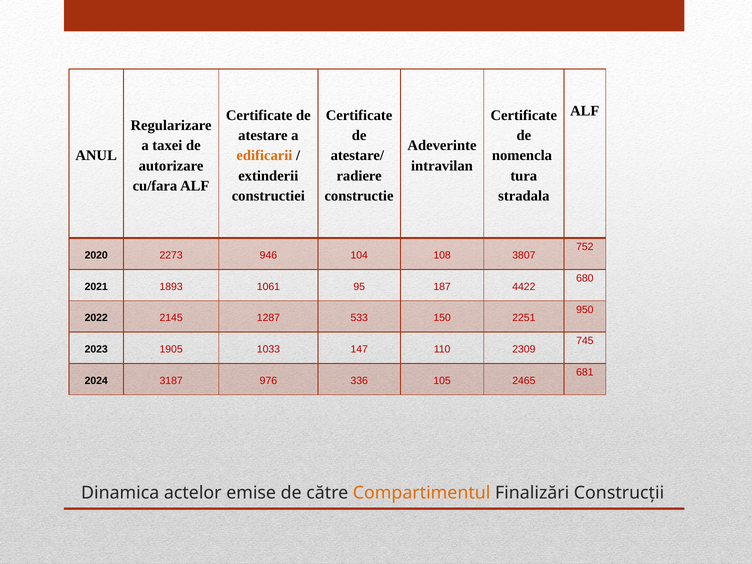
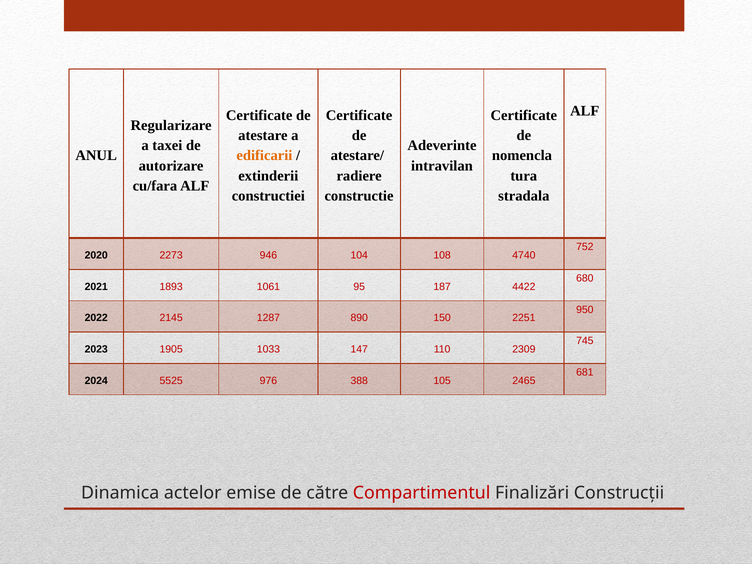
3807: 3807 -> 4740
533: 533 -> 890
3187: 3187 -> 5525
336: 336 -> 388
Compartimentul colour: orange -> red
